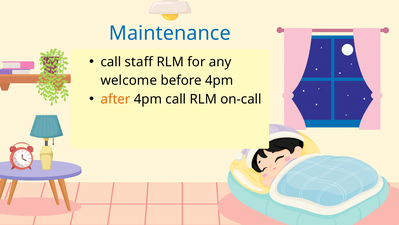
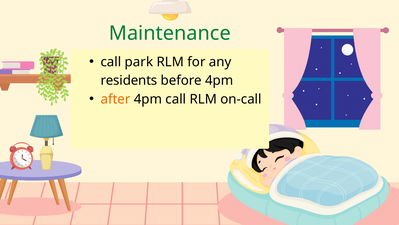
Maintenance colour: blue -> green
staff: staff -> park
welcome: welcome -> residents
